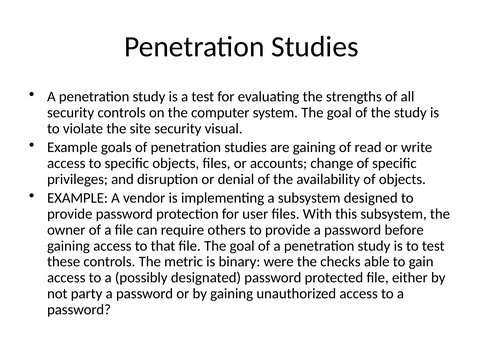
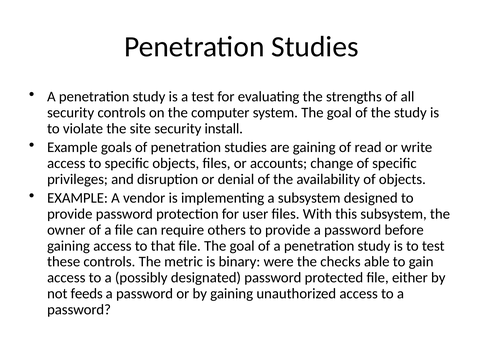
visual: visual -> install
party: party -> feeds
